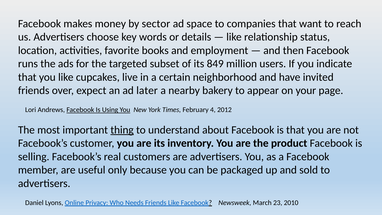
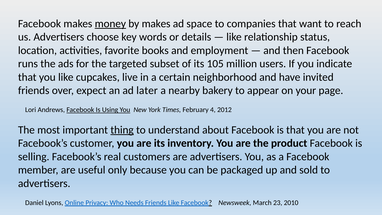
money underline: none -> present
by sector: sector -> makes
849: 849 -> 105
